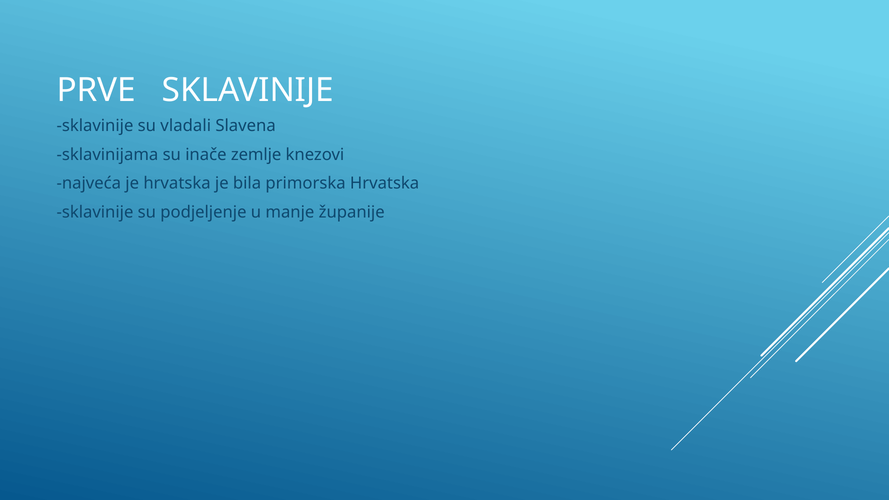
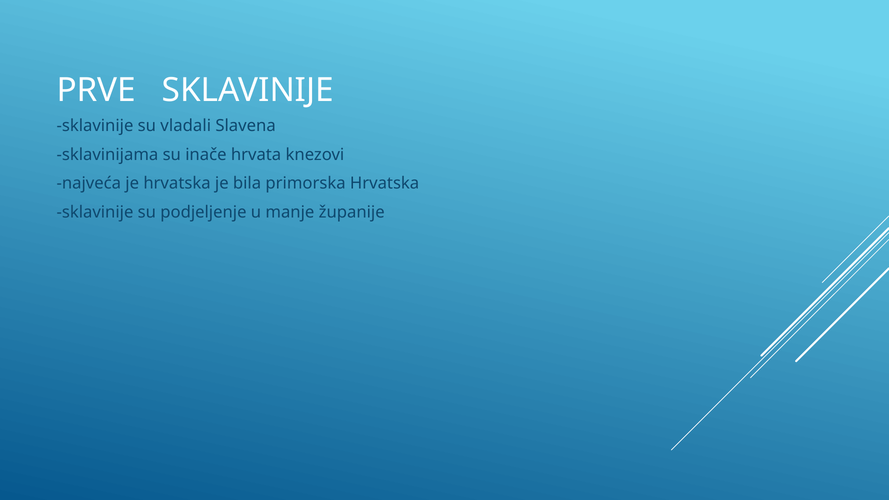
zemlje: zemlje -> hrvata
